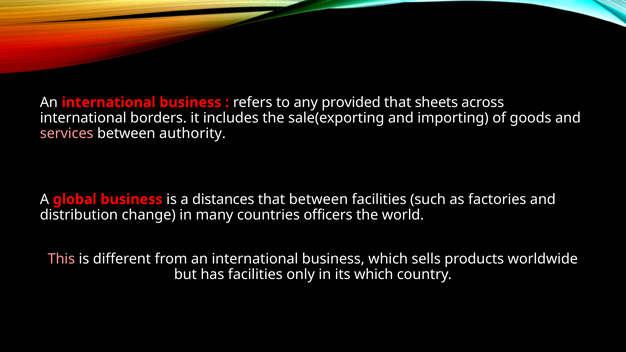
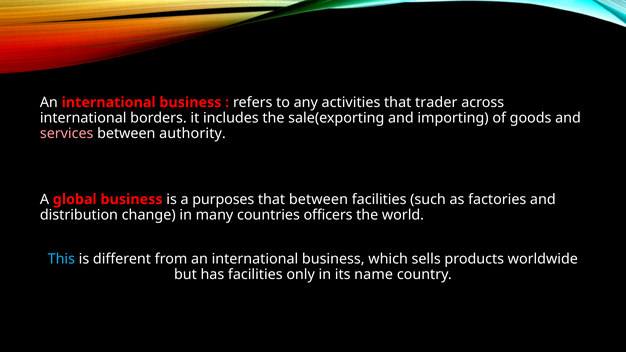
provided: provided -> activities
sheets: sheets -> trader
distances: distances -> purposes
This colour: pink -> light blue
its which: which -> name
